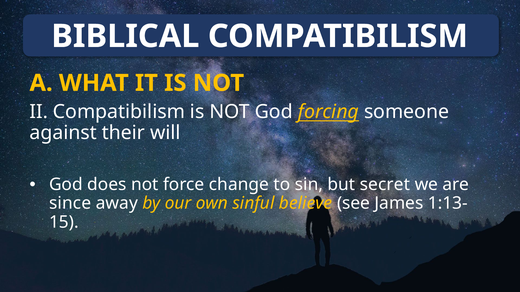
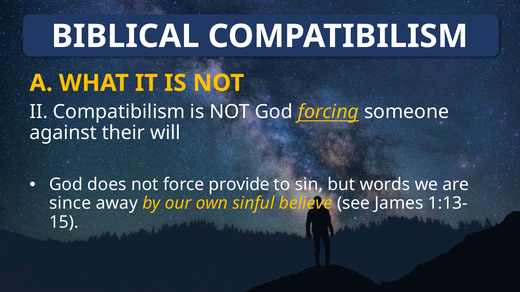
change: change -> provide
secret: secret -> words
